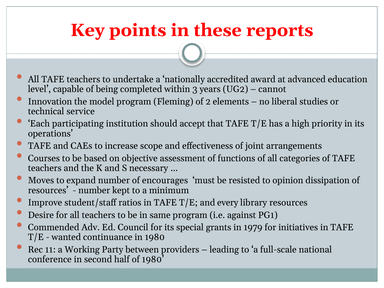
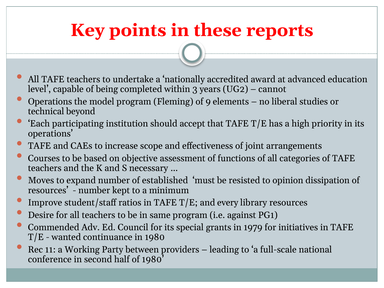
Innovation at (50, 102): Innovation -> Operations
2: 2 -> 9
service: service -> beyond
encourages: encourages -> established
